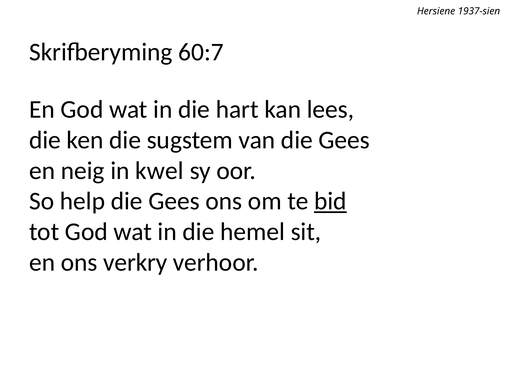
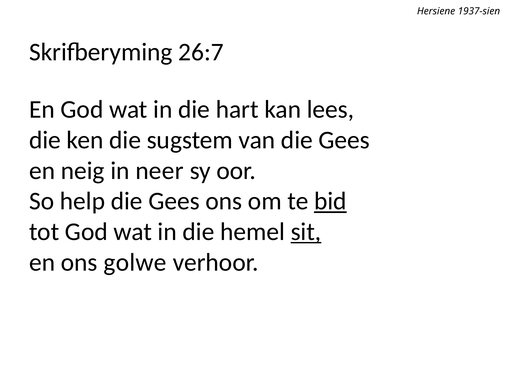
60:7: 60:7 -> 26:7
kwel: kwel -> neer
sit underline: none -> present
verkry: verkry -> golwe
